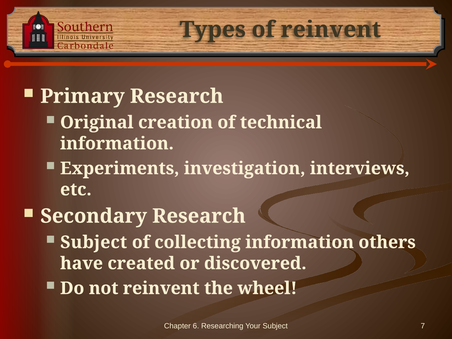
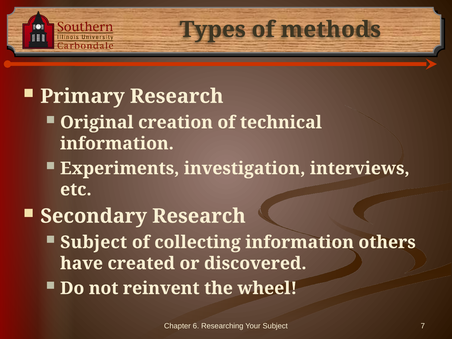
of reinvent: reinvent -> methods
